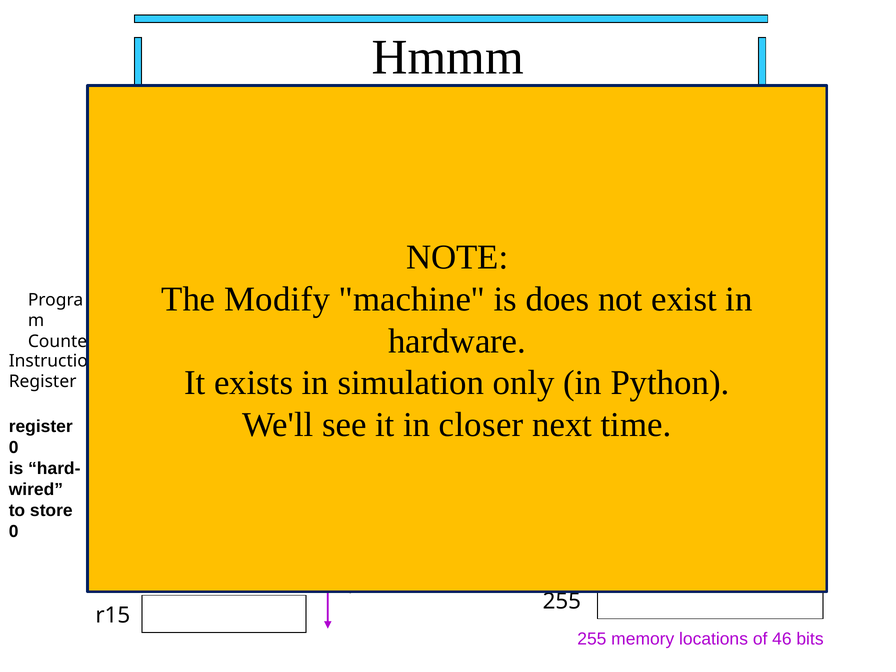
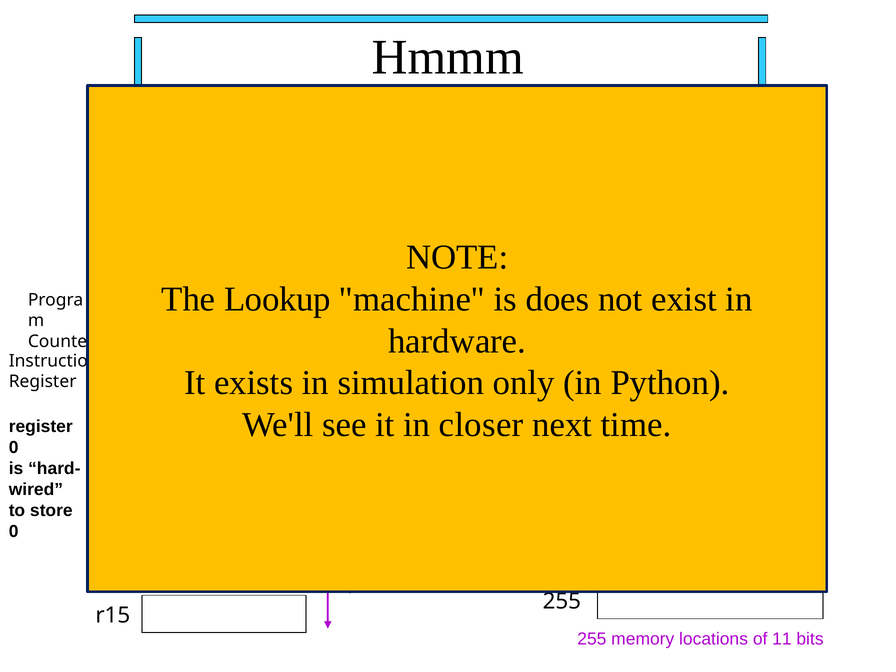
Modify: Modify -> Lookup
46: 46 -> 11
